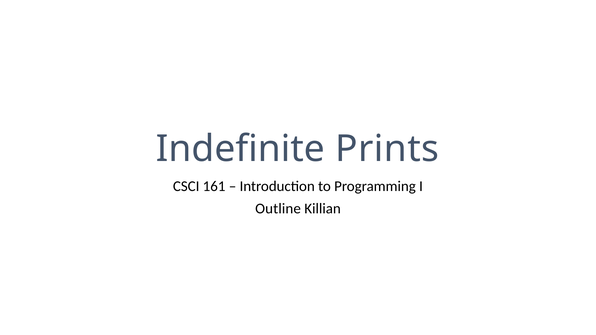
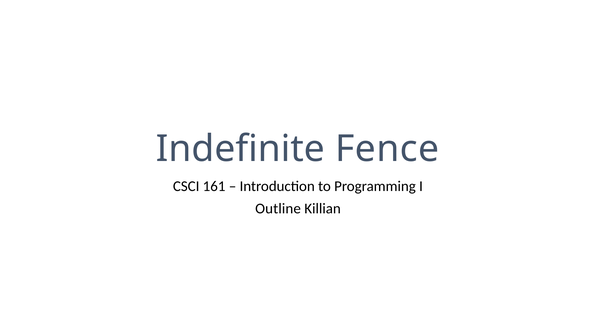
Prints: Prints -> Fence
